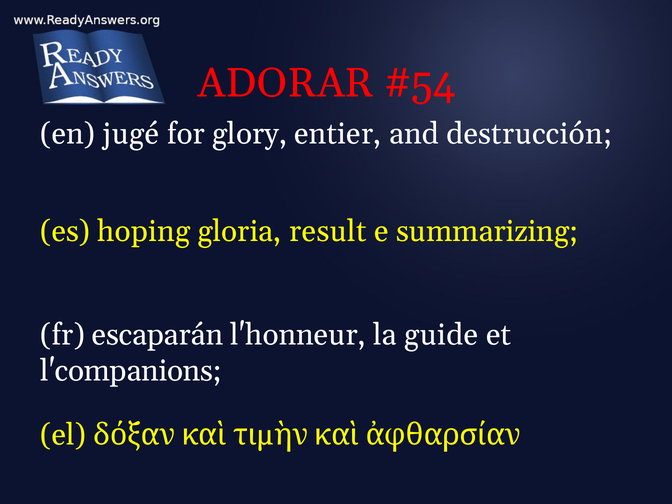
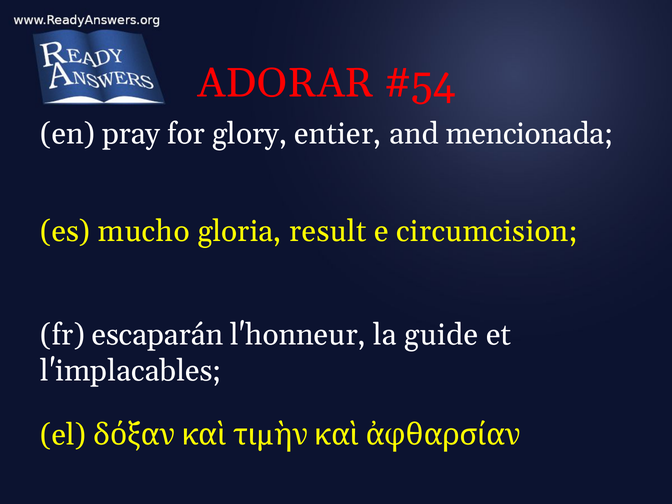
jugé: jugé -> pray
destrucción: destrucción -> mencionada
hoping: hoping -> mucho
summarizing: summarizing -> circumcision
l'companions: l'companions -> l'implacables
